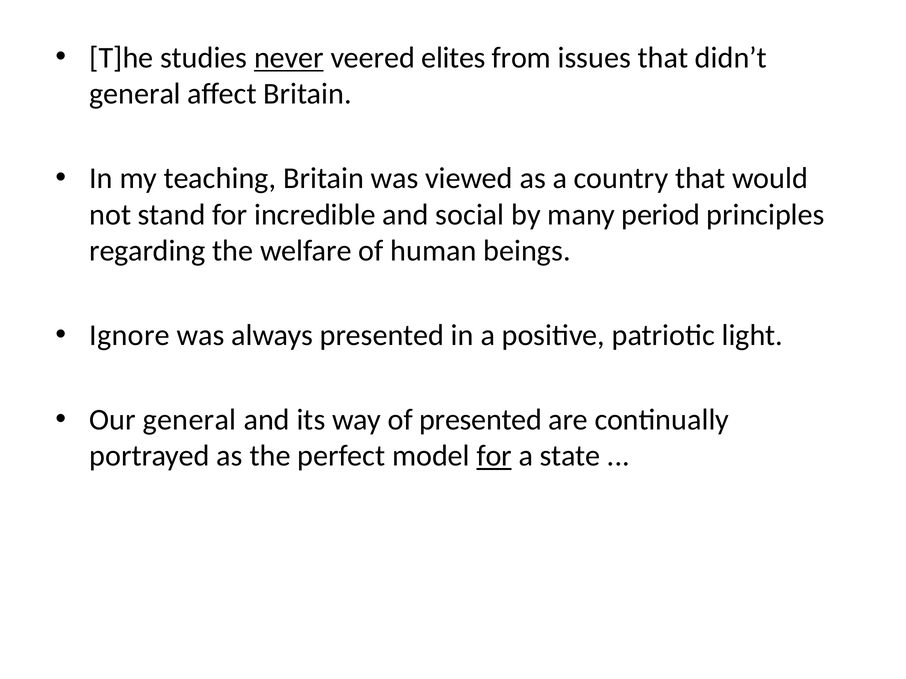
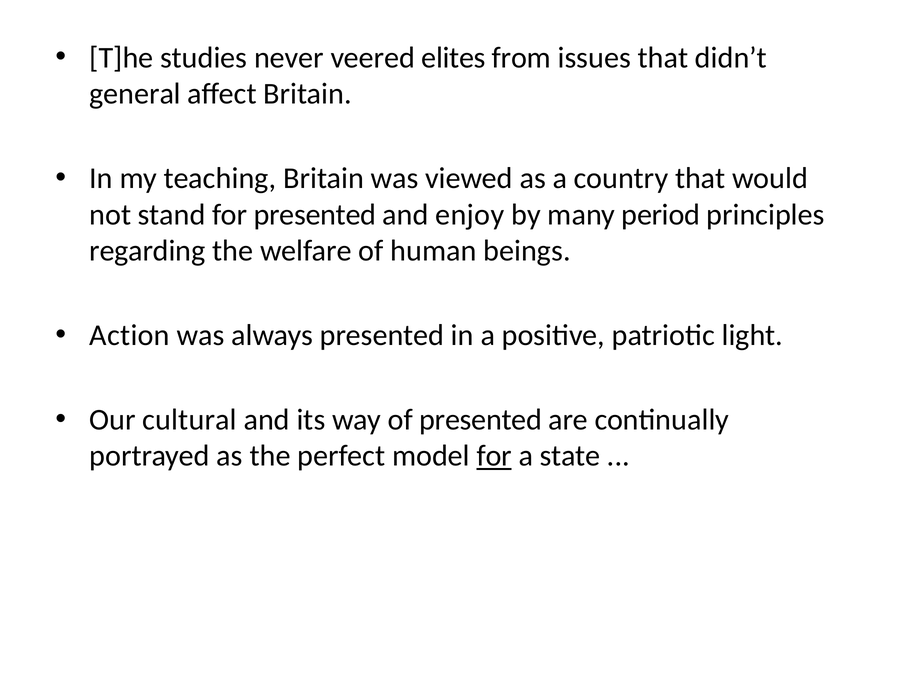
never underline: present -> none
for incredible: incredible -> presented
social: social -> enjoy
Ignore: Ignore -> Action
Our general: general -> cultural
